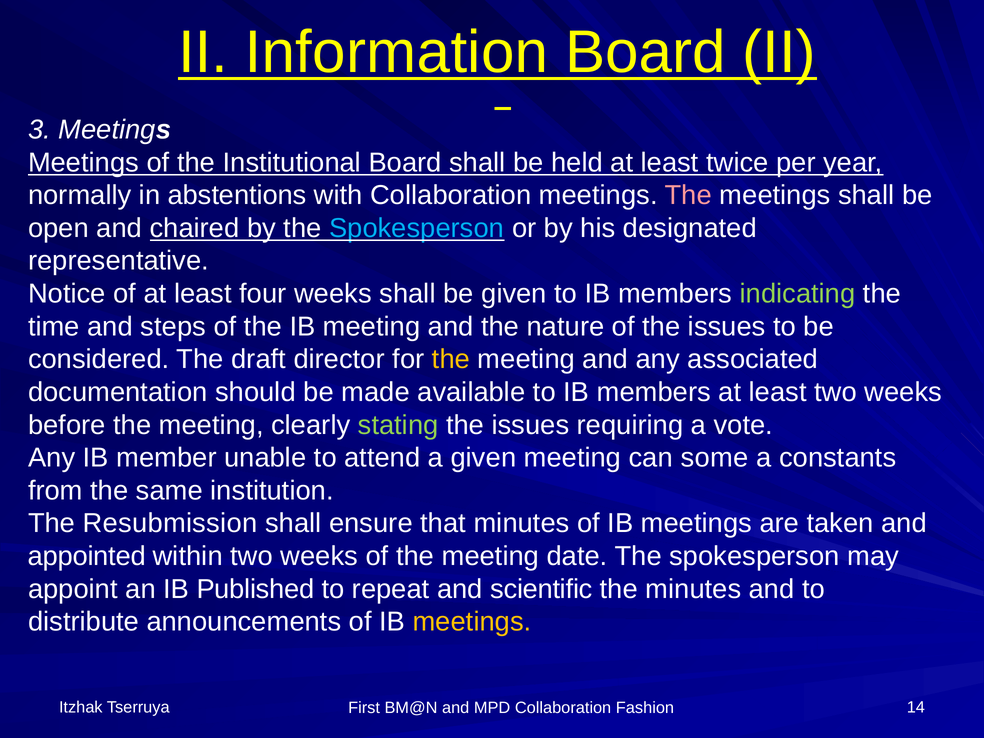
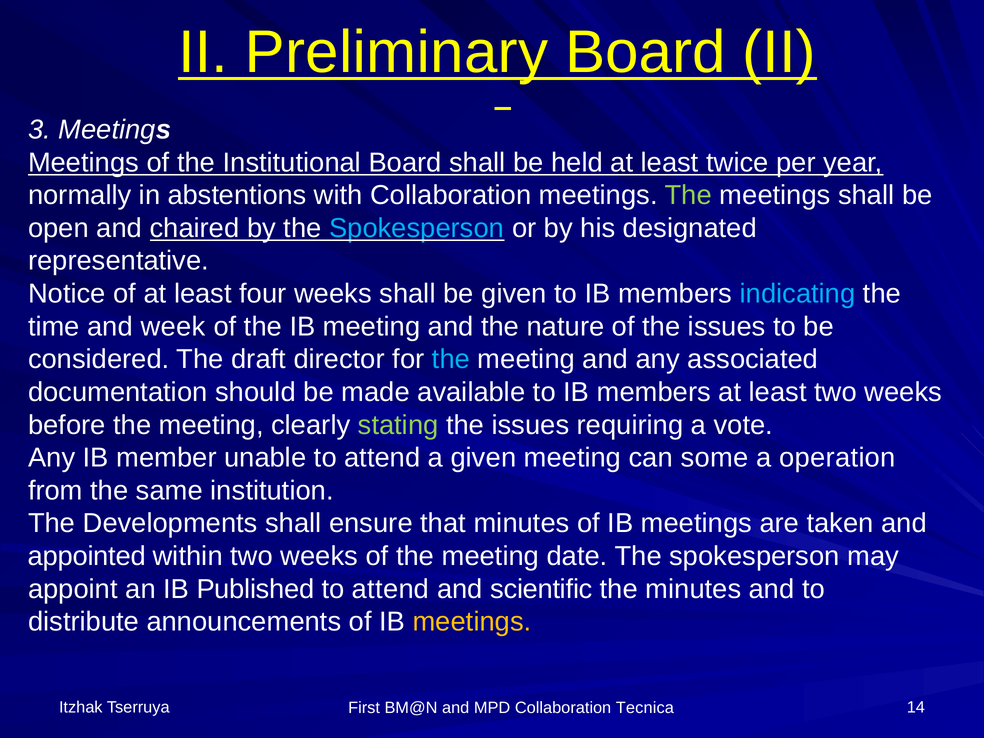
Information: Information -> Preliminary
The at (688, 195) colour: pink -> light green
indicating colour: light green -> light blue
steps: steps -> week
the at (451, 359) colour: yellow -> light blue
constants: constants -> operation
Resubmission: Resubmission -> Developments
repeat at (391, 589): repeat -> attend
Fashion: Fashion -> Tecnica
